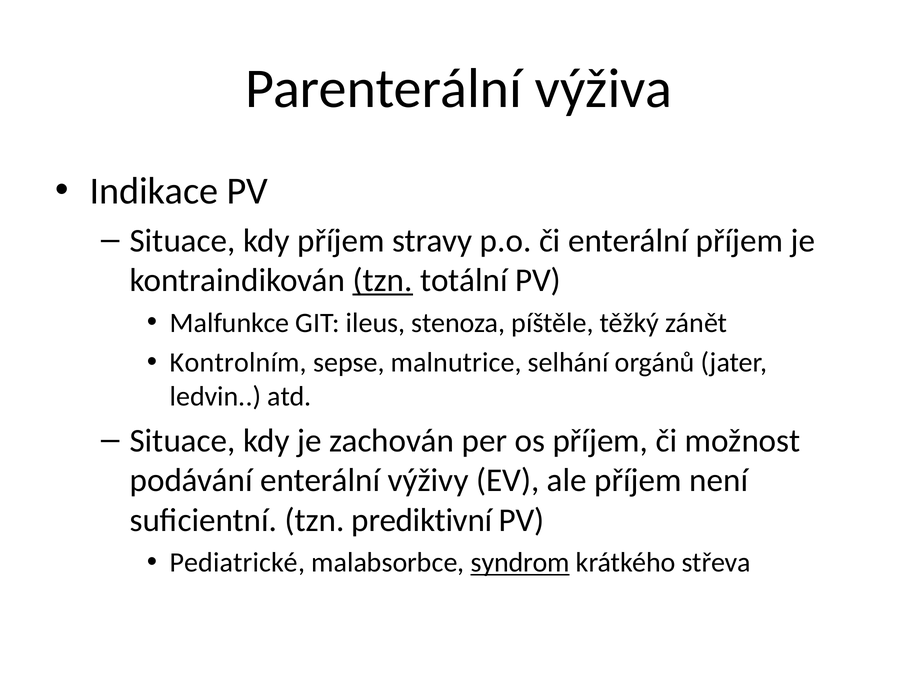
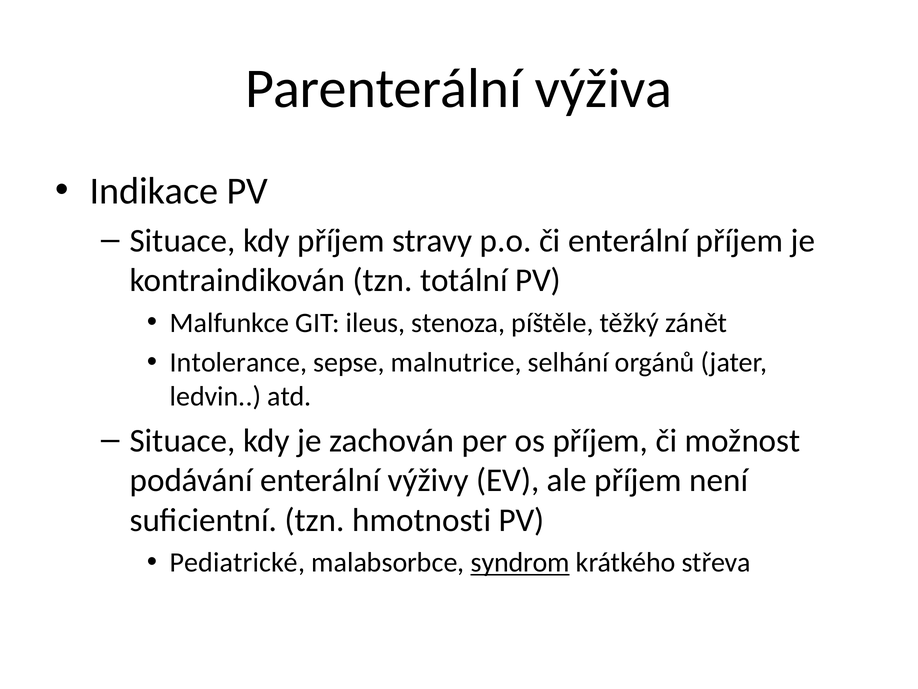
tzn at (383, 280) underline: present -> none
Kontrolním: Kontrolním -> Intolerance
prediktivní: prediktivní -> hmotnosti
